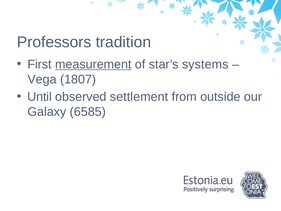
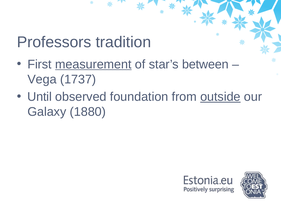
systems: systems -> between
1807: 1807 -> 1737
settlement: settlement -> foundation
outside underline: none -> present
6585: 6585 -> 1880
